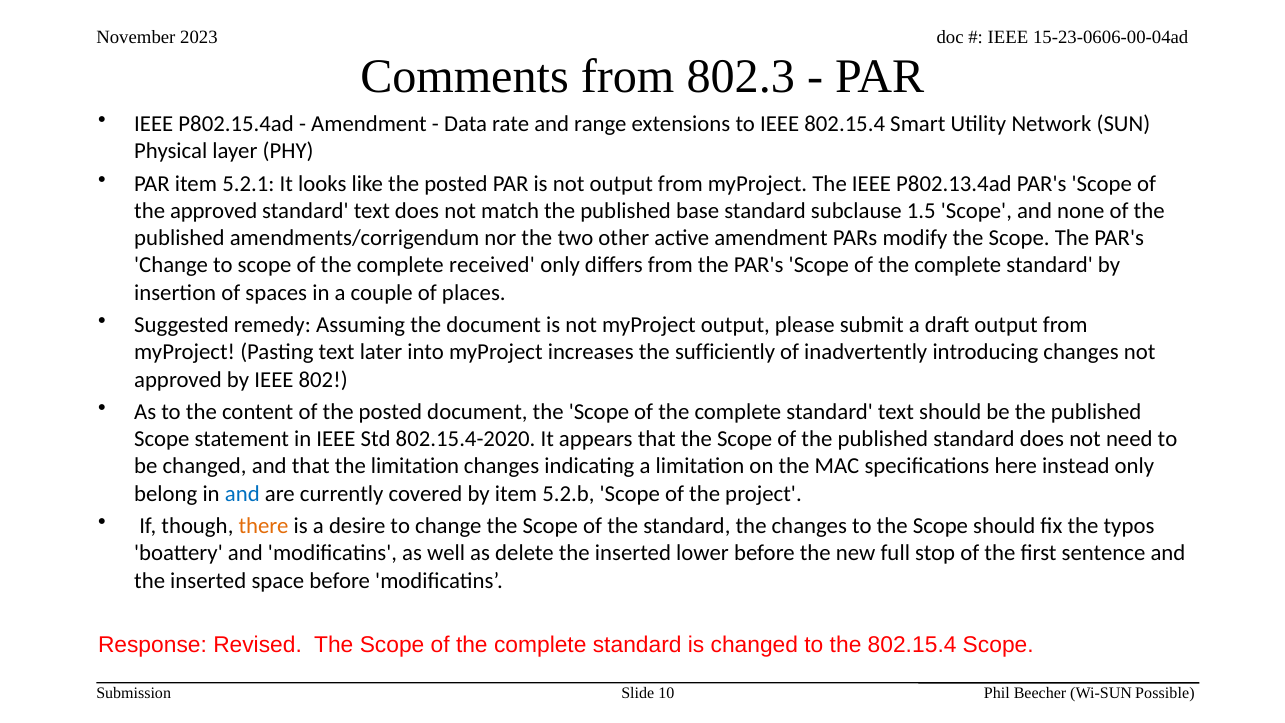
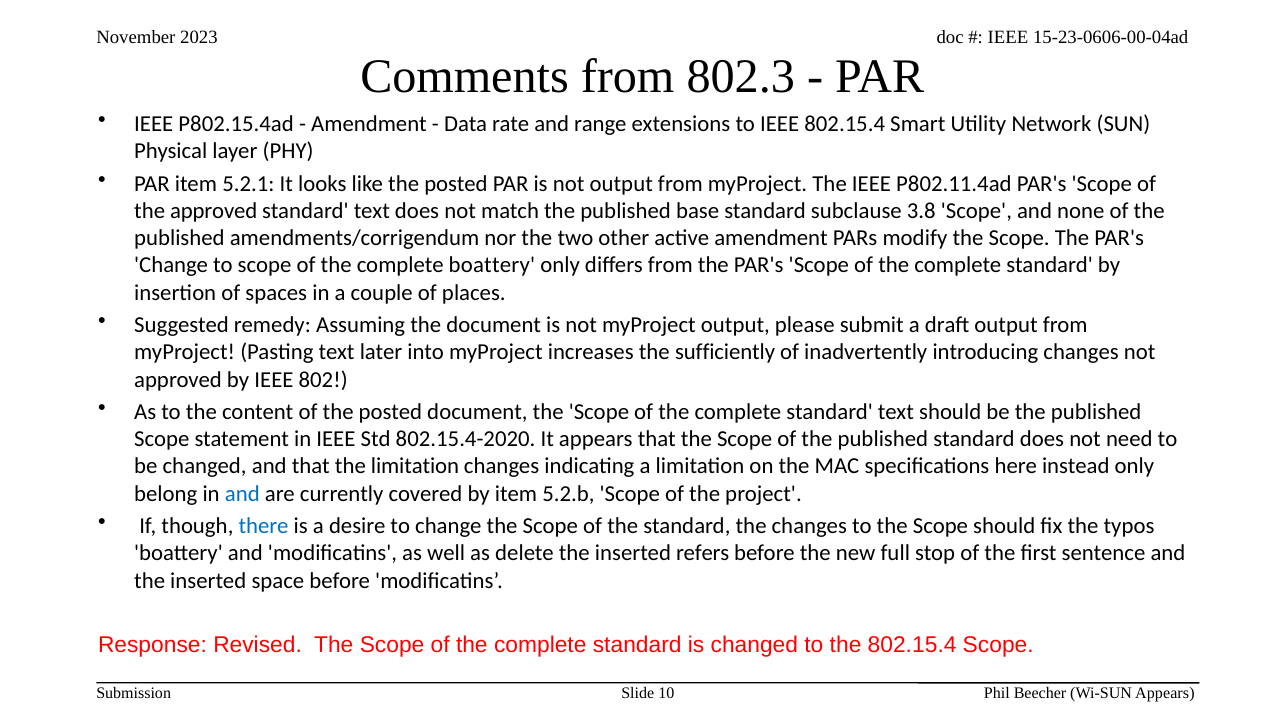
P802.13.4ad: P802.13.4ad -> P802.11.4ad
1.5: 1.5 -> 3.8
complete received: received -> boattery
there colour: orange -> blue
lower: lower -> refers
Wi-SUN Possible: Possible -> Appears
